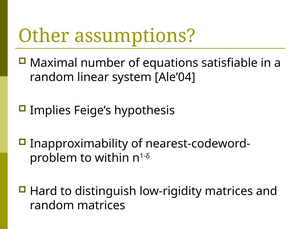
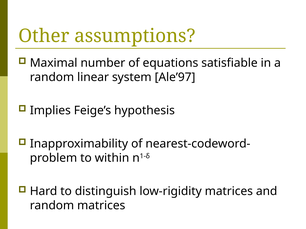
Ale’04: Ale’04 -> Ale’97
